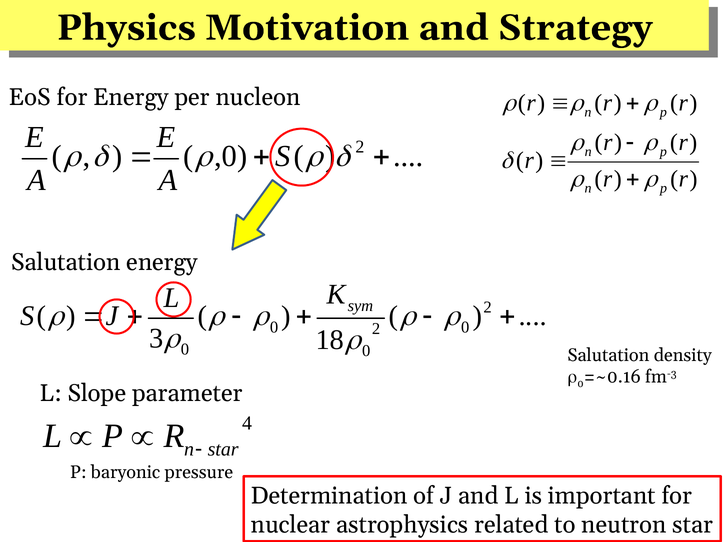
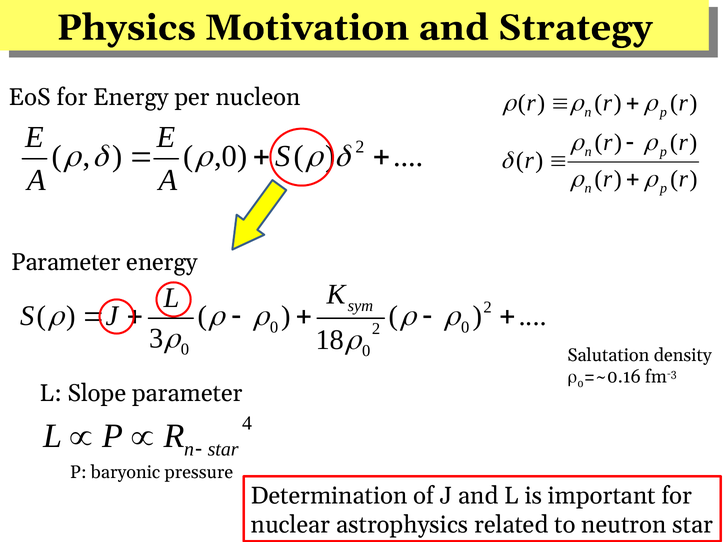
Salutation at (66, 262): Salutation -> Parameter
